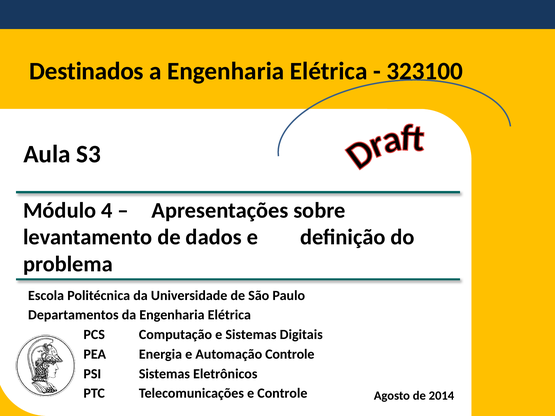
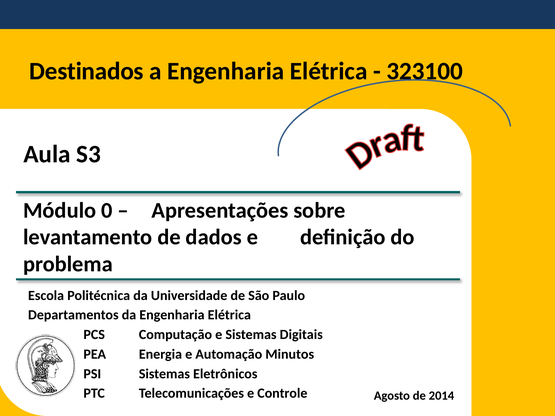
4: 4 -> 0
Automação Controle: Controle -> Minutos
